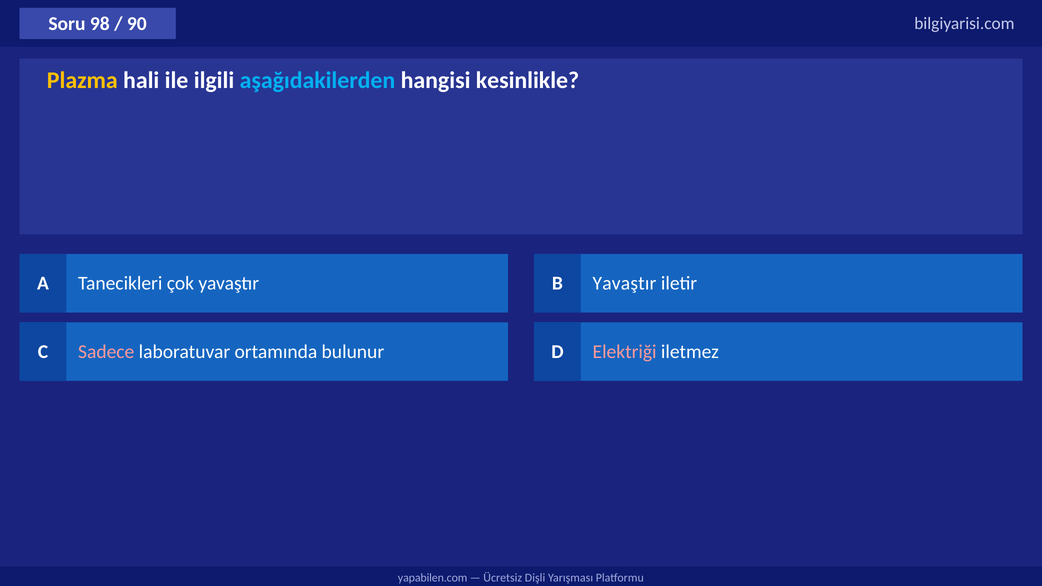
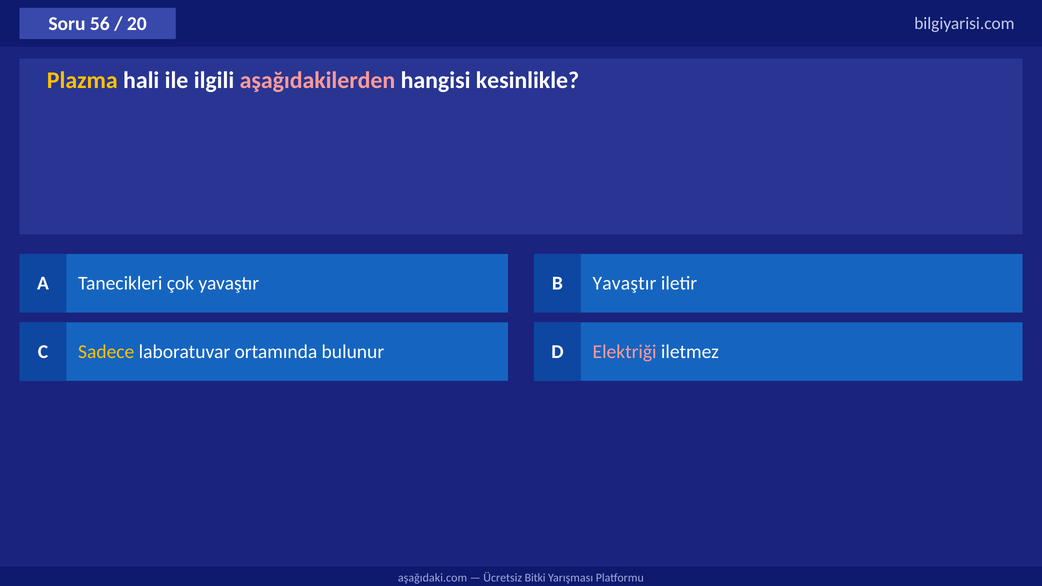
98: 98 -> 56
90: 90 -> 20
aşağıdakilerden colour: light blue -> pink
Sadece colour: pink -> yellow
yapabilen.com: yapabilen.com -> aşağıdaki.com
Dişli: Dişli -> Bitki
